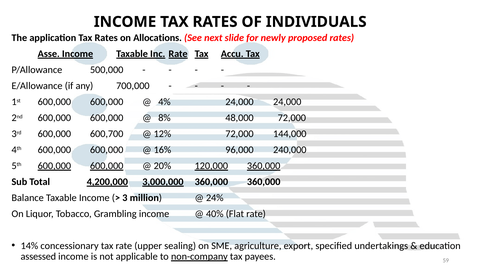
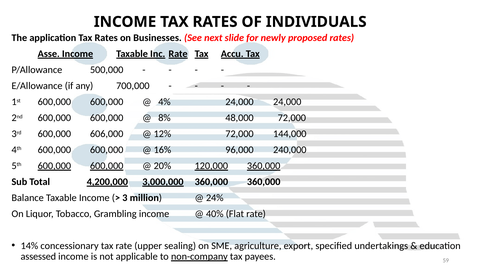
Allocations: Allocations -> Businesses
600,700: 600,700 -> 606,000
